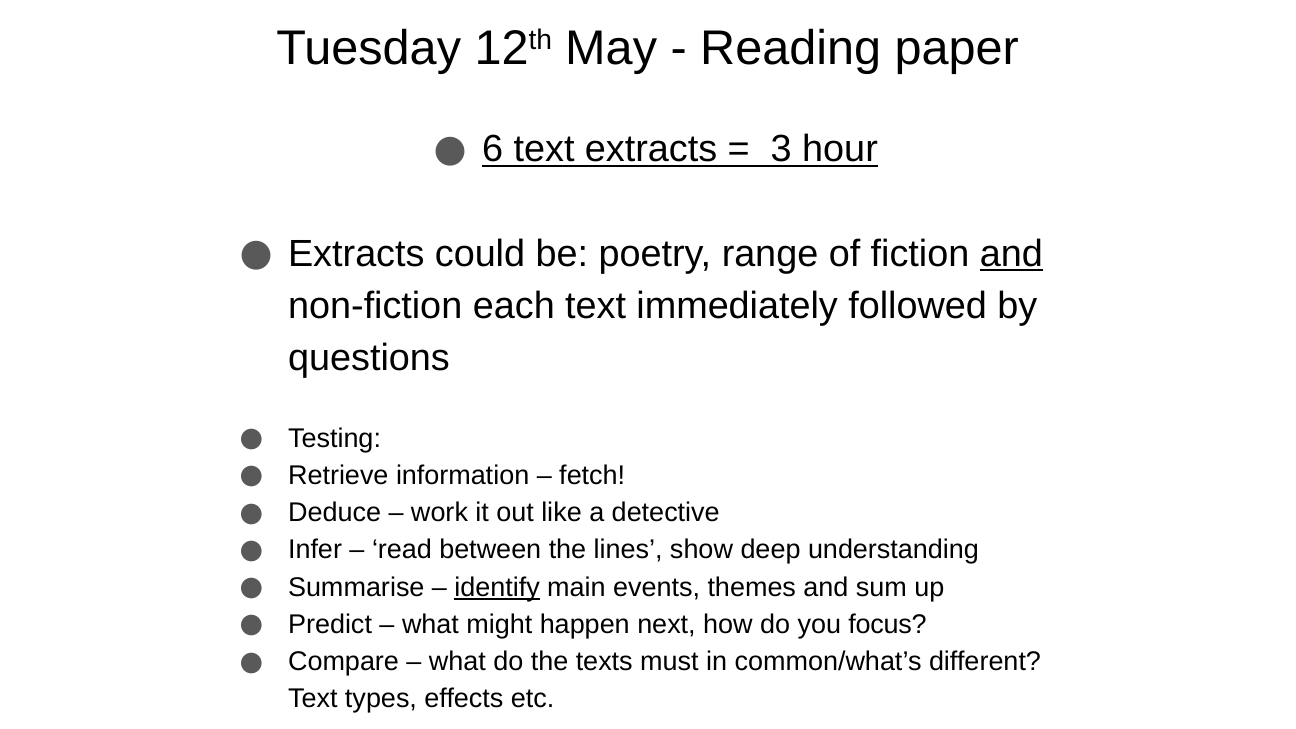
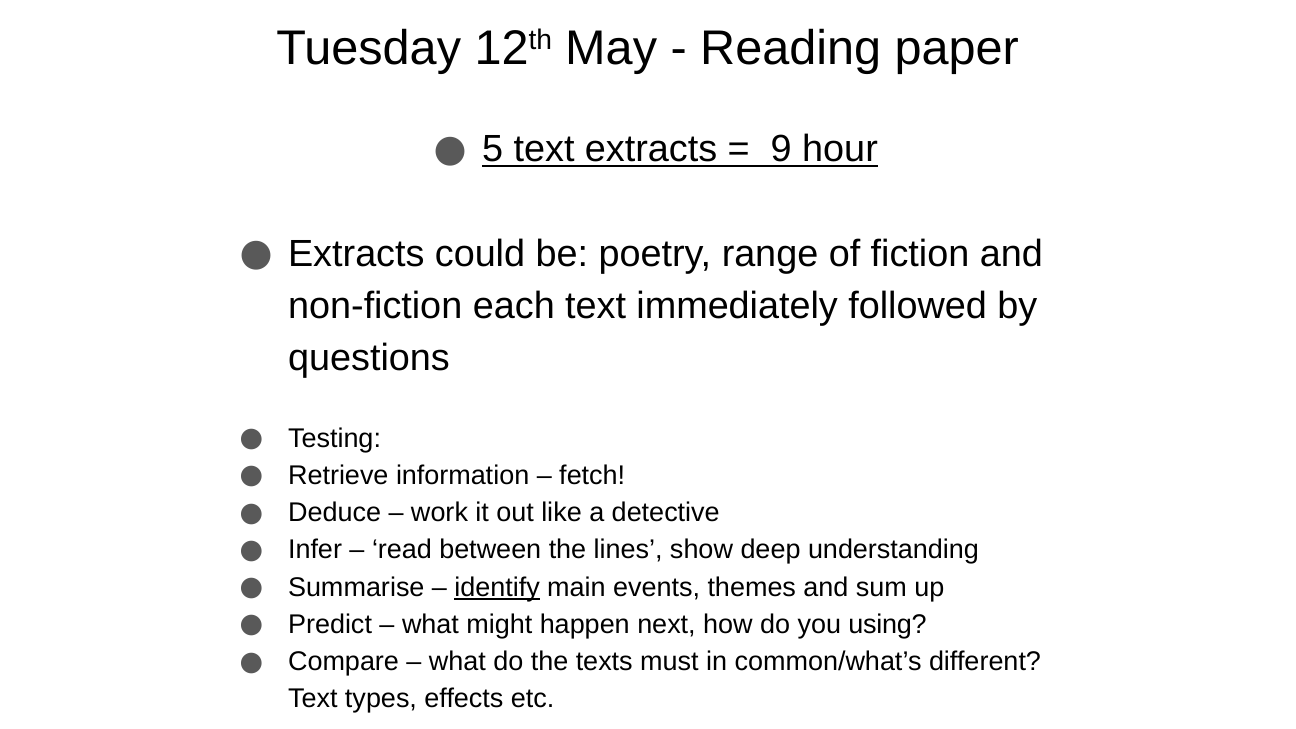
6: 6 -> 5
3: 3 -> 9
and at (1011, 254) underline: present -> none
focus: focus -> using
